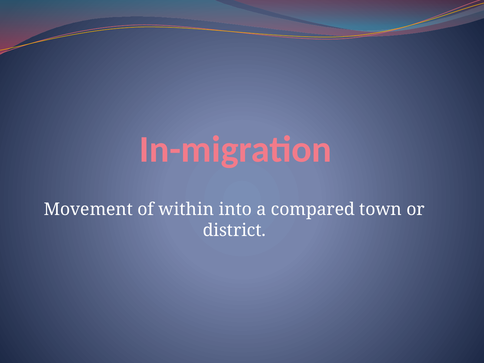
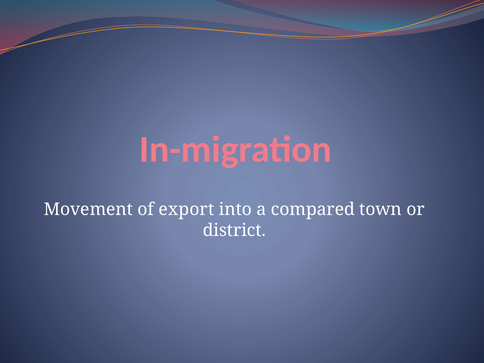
within: within -> export
